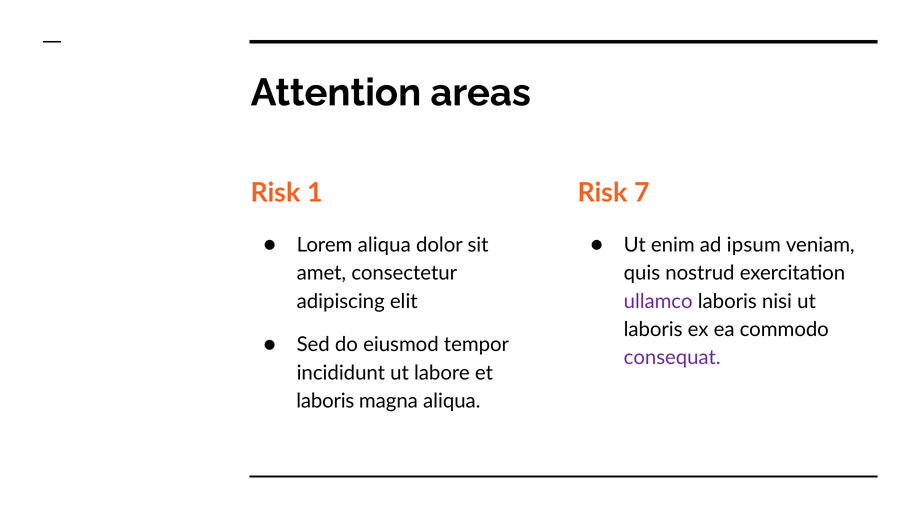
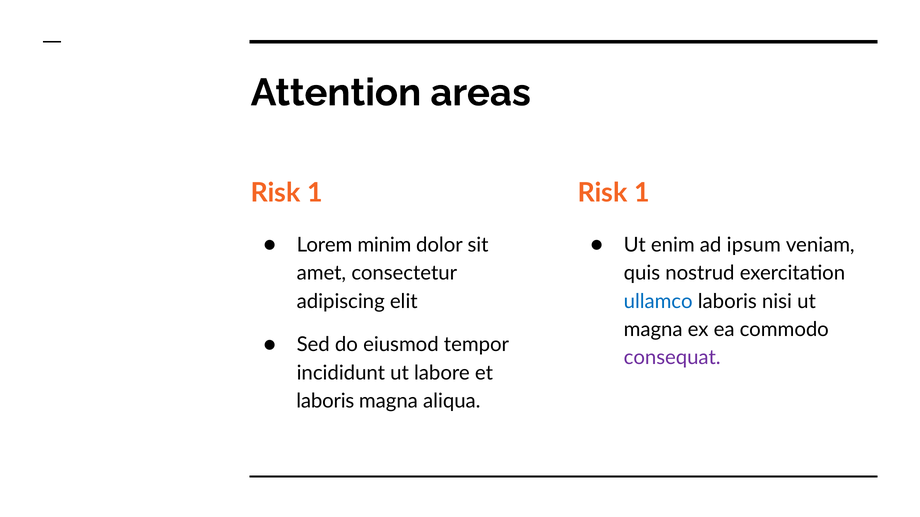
7 at (642, 193): 7 -> 1
Lorem aliqua: aliqua -> minim
ullamco colour: purple -> blue
laboris at (653, 330): laboris -> magna
